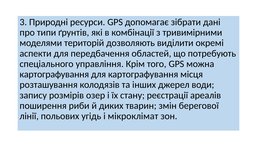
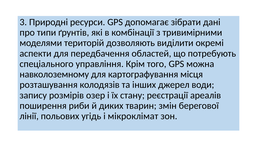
картографування at (54, 74): картографування -> навколоземному
